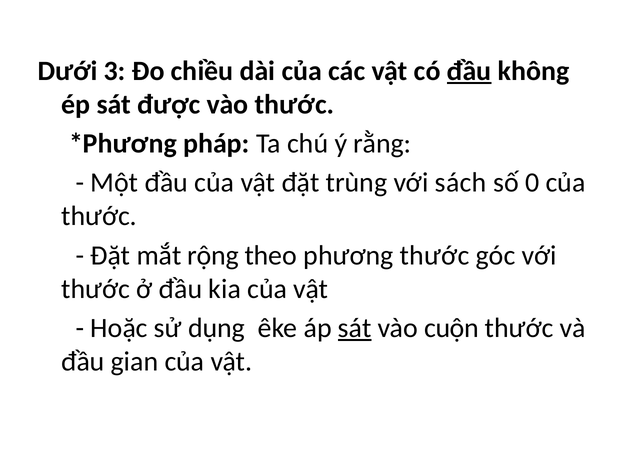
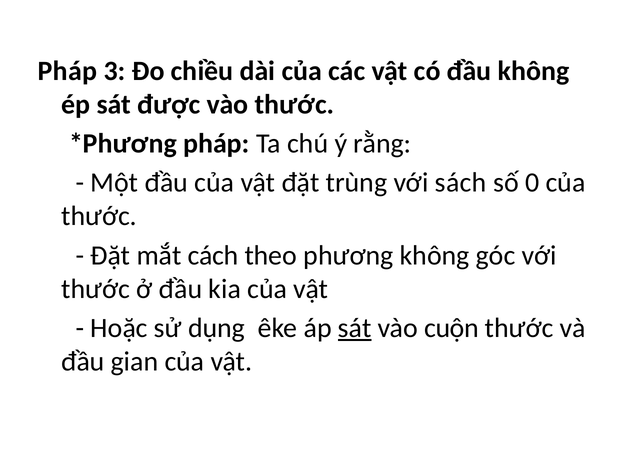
Dưới at (68, 71): Dưới -> Pháp
đầu at (469, 71) underline: present -> none
rộng: rộng -> cách
phương thước: thước -> không
